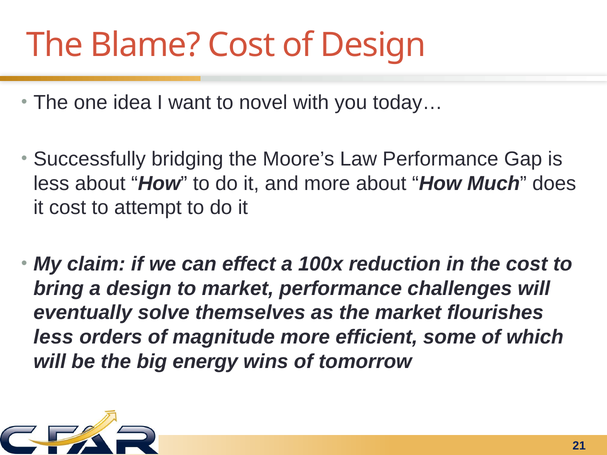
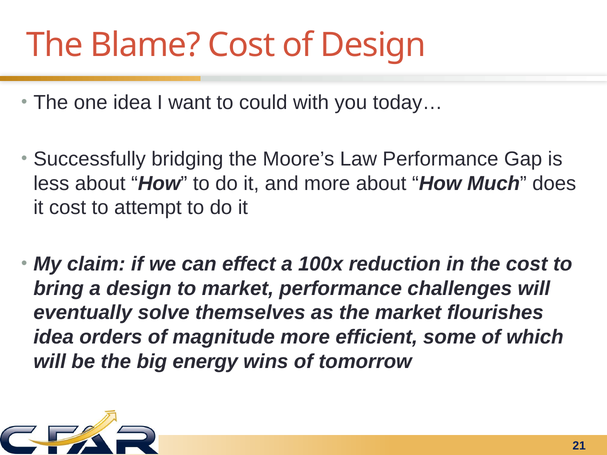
novel: novel -> could
less at (53, 337): less -> idea
